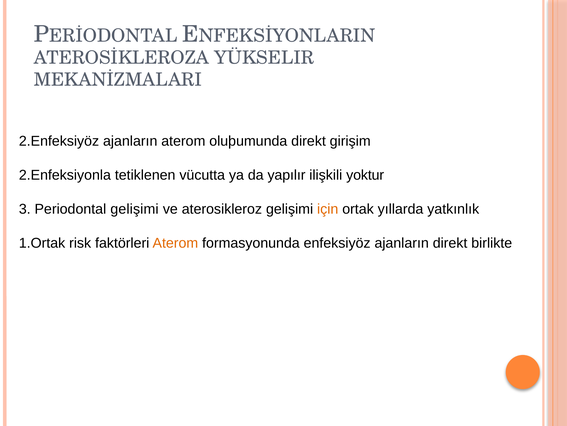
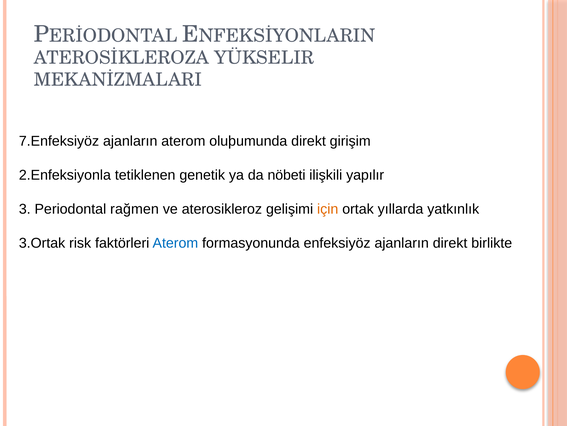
2.Enfeksiyöz: 2.Enfeksiyöz -> 7.Enfeksiyöz
vücutta: vücutta -> genetik
yapılır: yapılır -> nöbeti
yoktur: yoktur -> yapılır
Periodontal gelişimi: gelişimi -> rağmen
1.Ortak: 1.Ortak -> 3.Ortak
Aterom at (175, 243) colour: orange -> blue
